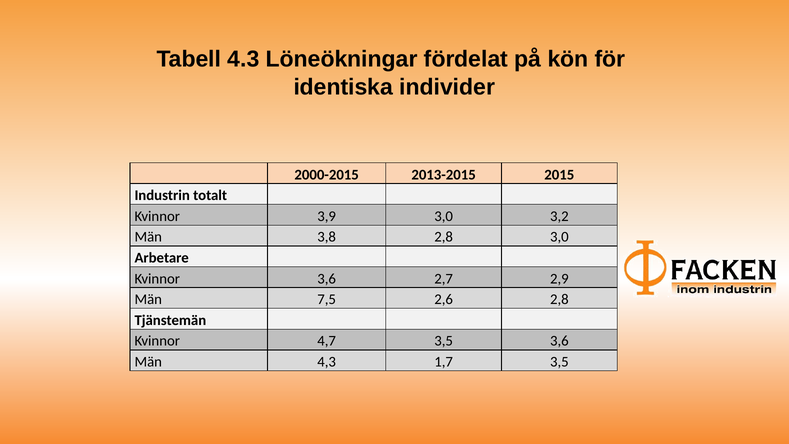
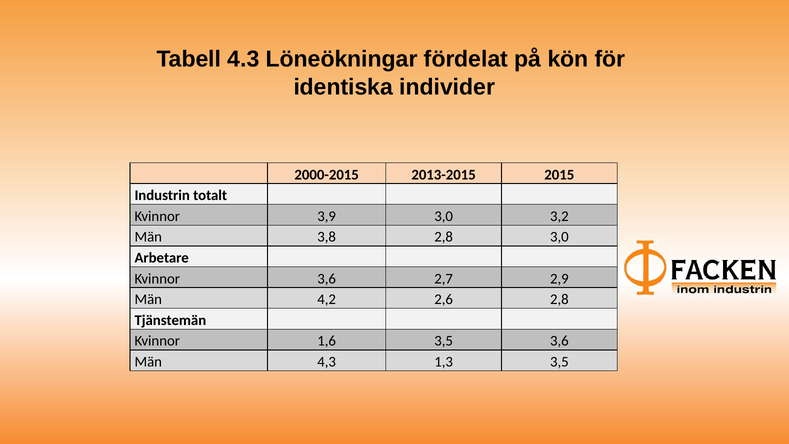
7,5: 7,5 -> 4,2
4,7: 4,7 -> 1,6
1,7: 1,7 -> 1,3
